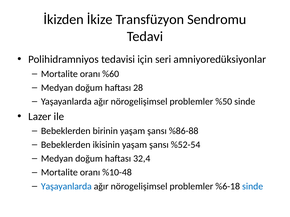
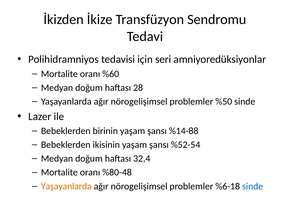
%86-88: %86-88 -> %14-88
%10-48: %10-48 -> %80-48
Yaşayanlarda at (66, 187) colour: blue -> orange
